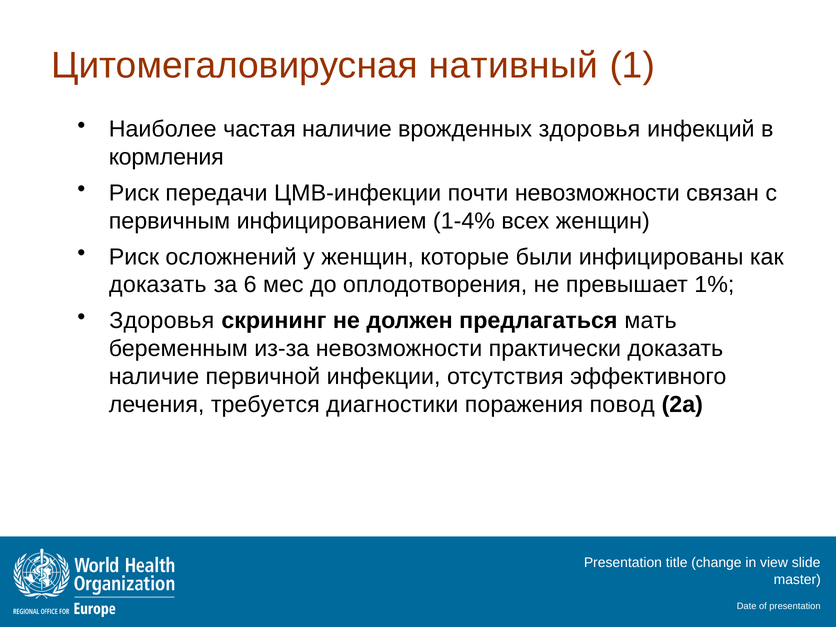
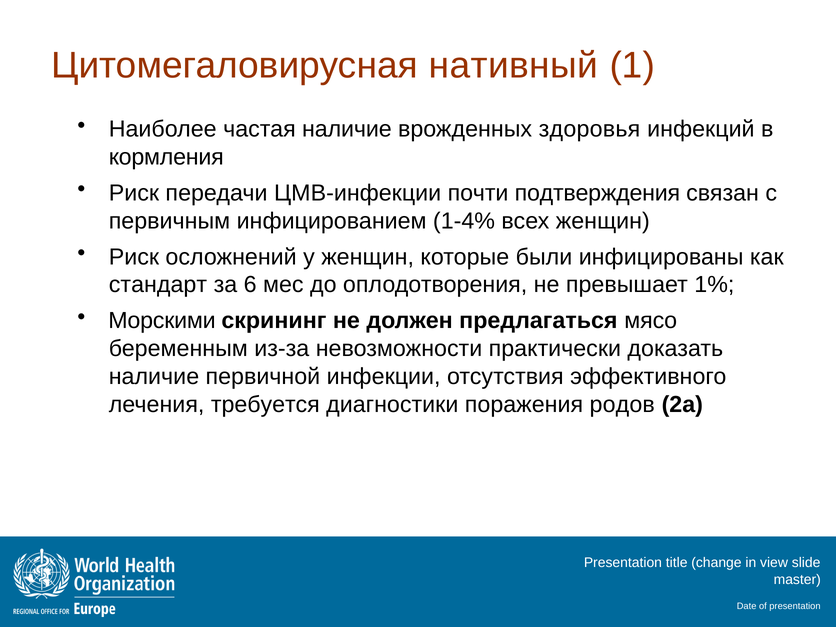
почти невозможности: невозможности -> подтверждения
доказать at (158, 285): доказать -> стандарт
Здоровья at (162, 321): Здоровья -> Морскими
мать: мать -> мясо
повод: повод -> родов
